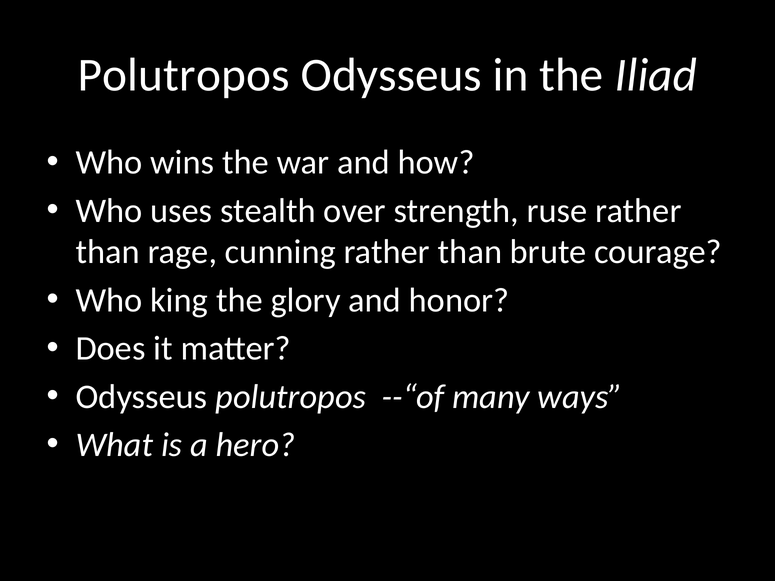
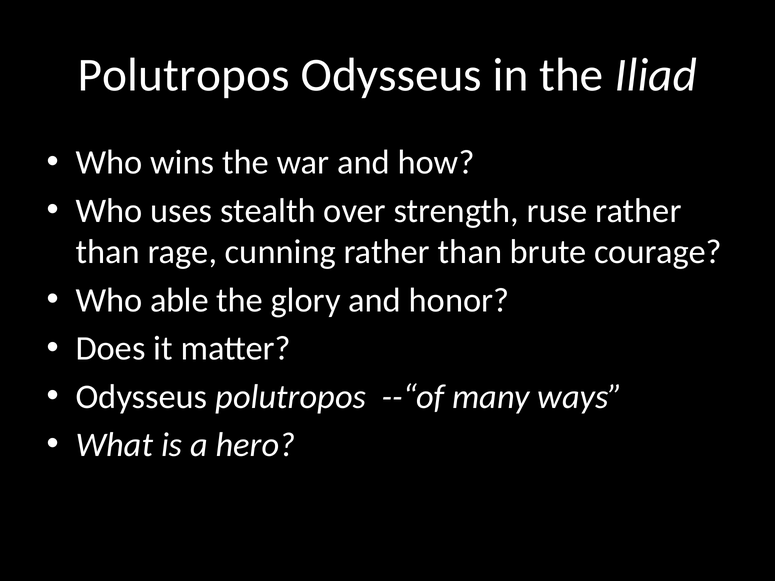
king: king -> able
